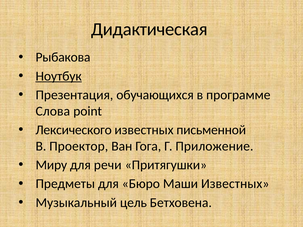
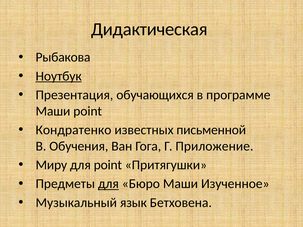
Слова at (53, 111): Слова -> Маши
Лексического: Лексического -> Кондратенко
Проектор: Проектор -> Обучения
для речи: речи -> point
для at (108, 184) underline: none -> present
Маши Известных: Известных -> Изученное
цель: цель -> язык
